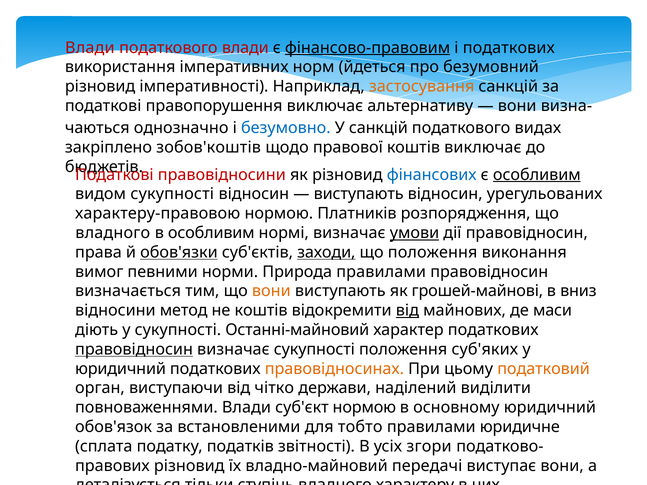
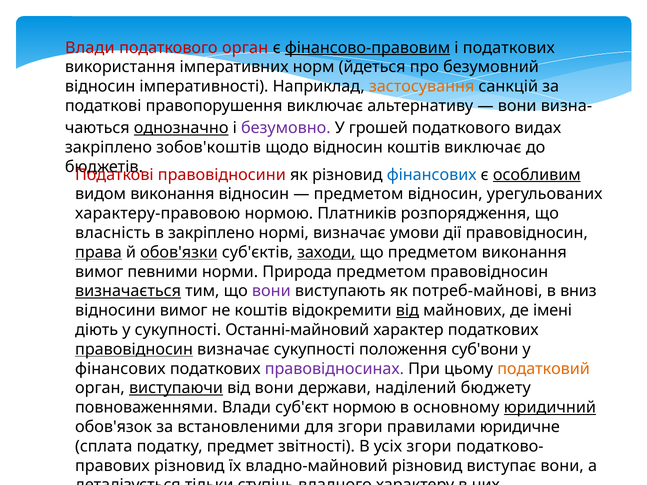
податкового влади: влади -> орган
різновид at (100, 87): різновид -> відносин
однозначно underline: none -> present
безумовно colour: blue -> purple
У санкцій: санкцій -> грошей
щодо правової: правової -> відносин
видом сукупності: сукупності -> виконання
виступають at (359, 194): виступають -> предметом
владного at (113, 233): владного -> власність
в особливим: особливим -> закріплено
умови underline: present -> none
права underline: none -> present
що положення: положення -> предметом
Природа правилами: правилами -> предметом
визначається underline: none -> present
вони at (271, 291) colour: orange -> purple
грошей-майнові: грошей-майнові -> потреб-майнові
відносини метод: метод -> вимог
маси: маси -> імені
суб'яких: суб'яких -> суб'вони
юридичний at (120, 369): юридичний -> фінансових
правовідносинах colour: orange -> purple
виступаючи underline: none -> present
від чітко: чітко -> вони
виділити: виділити -> бюджету
юридичний at (550, 408) underline: none -> present
для тобто: тобто -> згори
податків: податків -> предмет
владно-майновий передачі: передачі -> різновид
